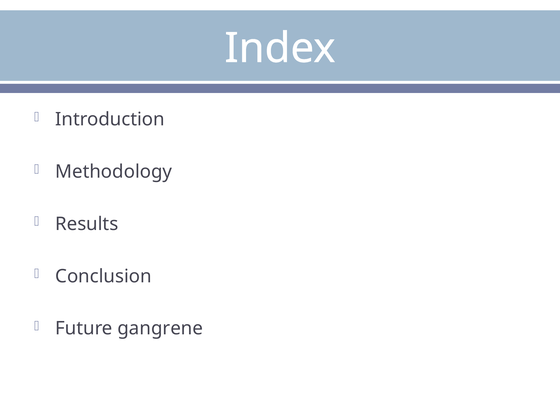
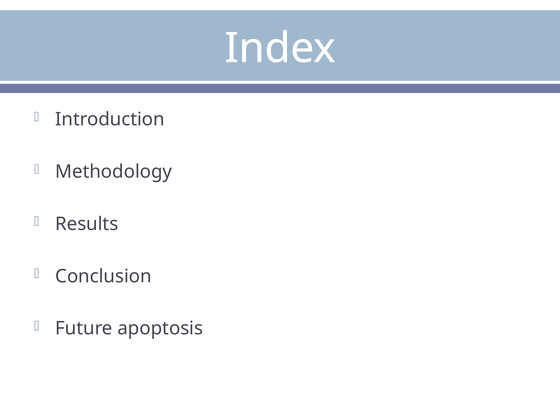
gangrene: gangrene -> apoptosis
